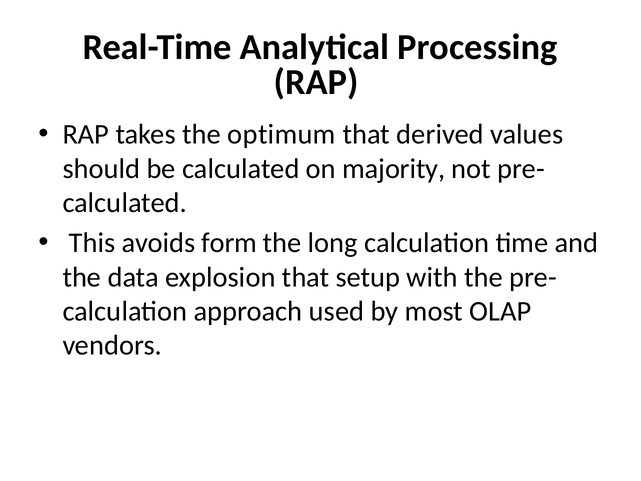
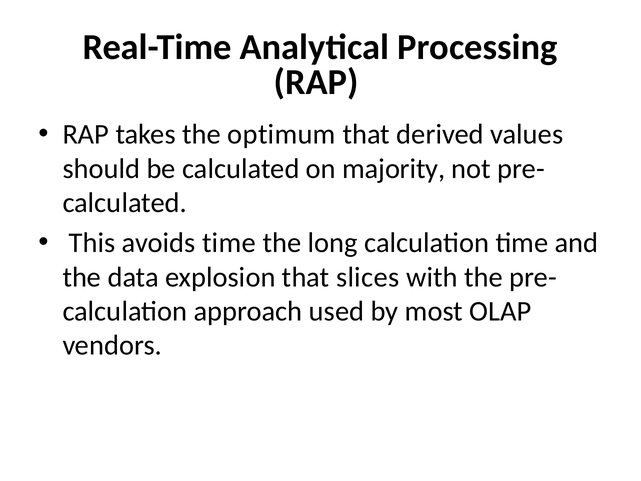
avoids form: form -> time
setup: setup -> slices
